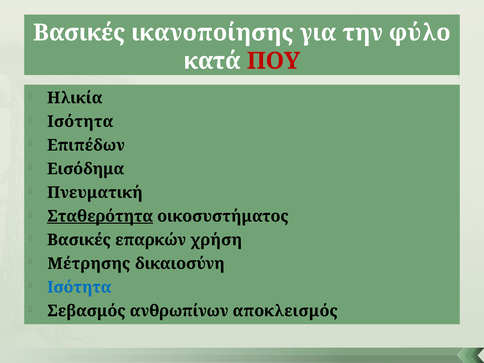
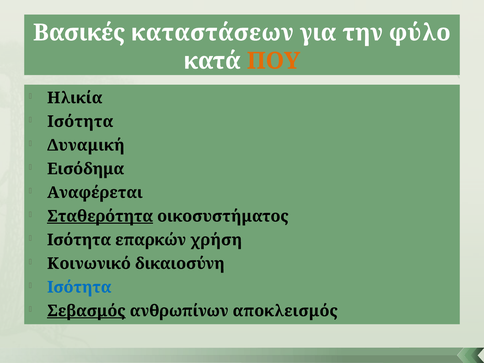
ικανοποίησης: ικανοποίησης -> καταστάσεων
ΠΟΥ colour: red -> orange
Επιπέδων: Επιπέδων -> Δυναμική
Πνευματική: Πνευματική -> Αναφέρεται
Βασικές at (79, 240): Βασικές -> Ισότητα
Μέτρησης: Μέτρησης -> Κοινωνικό
Σεβασμός underline: none -> present
